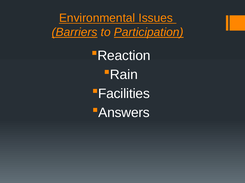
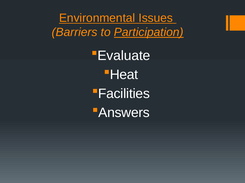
Barriers underline: present -> none
Reaction: Reaction -> Evaluate
Rain: Rain -> Heat
